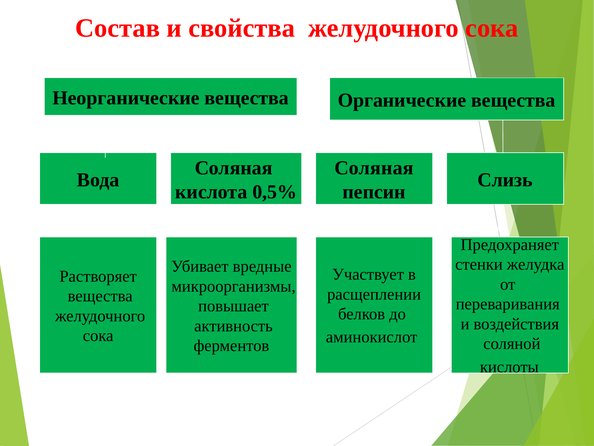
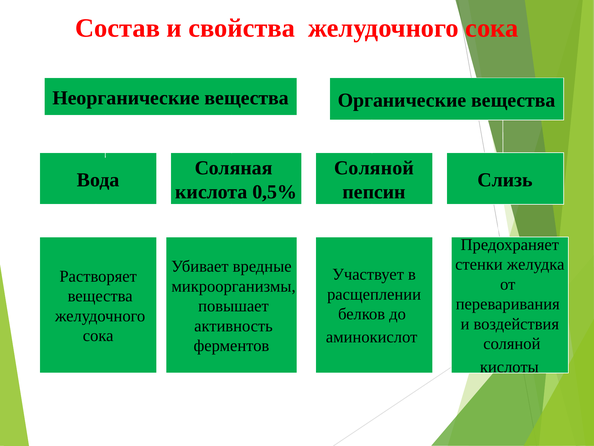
Соляная at (374, 168): Соляная -> Соляной
